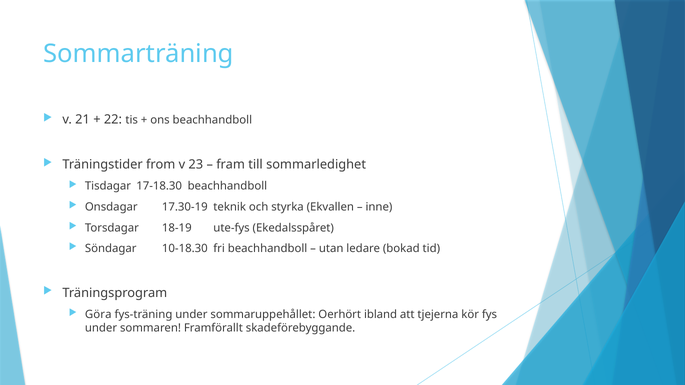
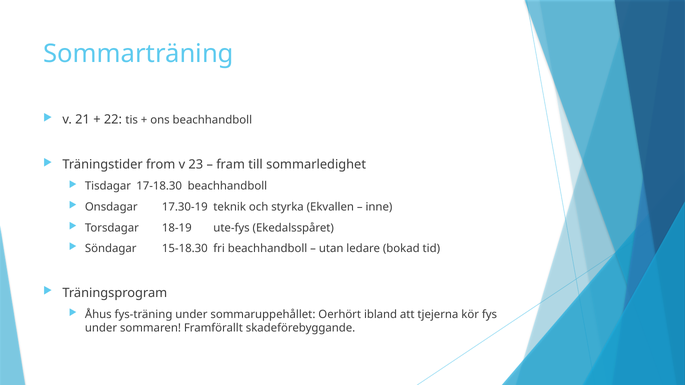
10-18.30: 10-18.30 -> 15-18.30
Göra: Göra -> Åhus
